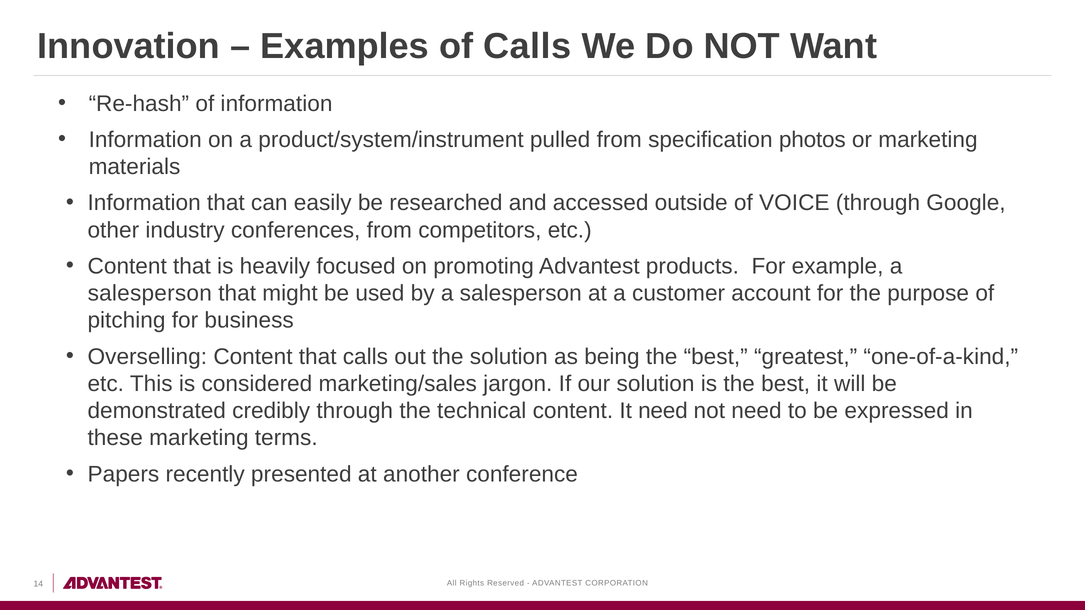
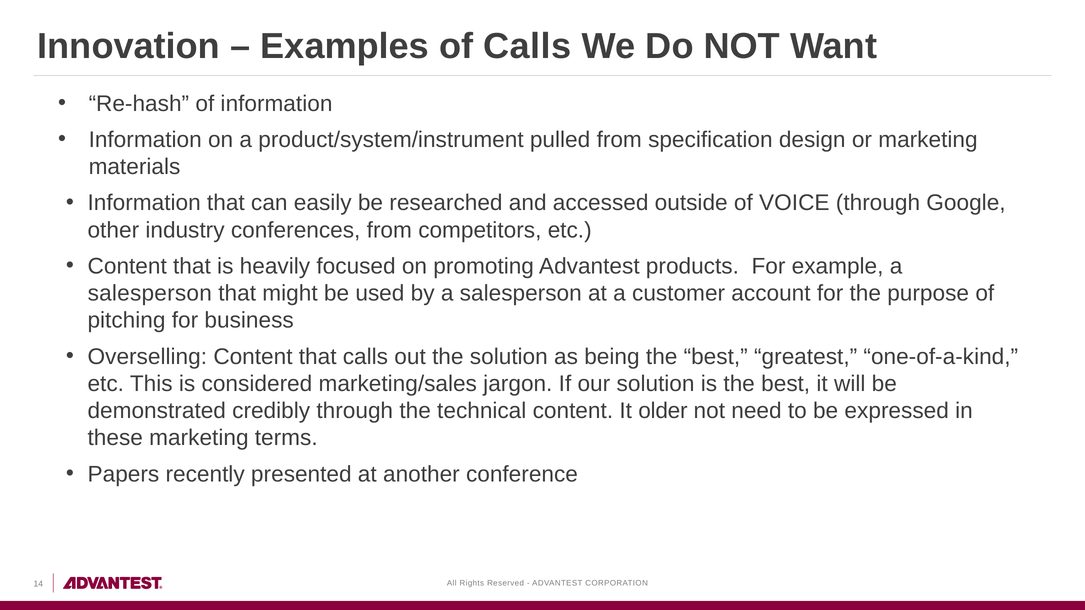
photos: photos -> design
It need: need -> older
